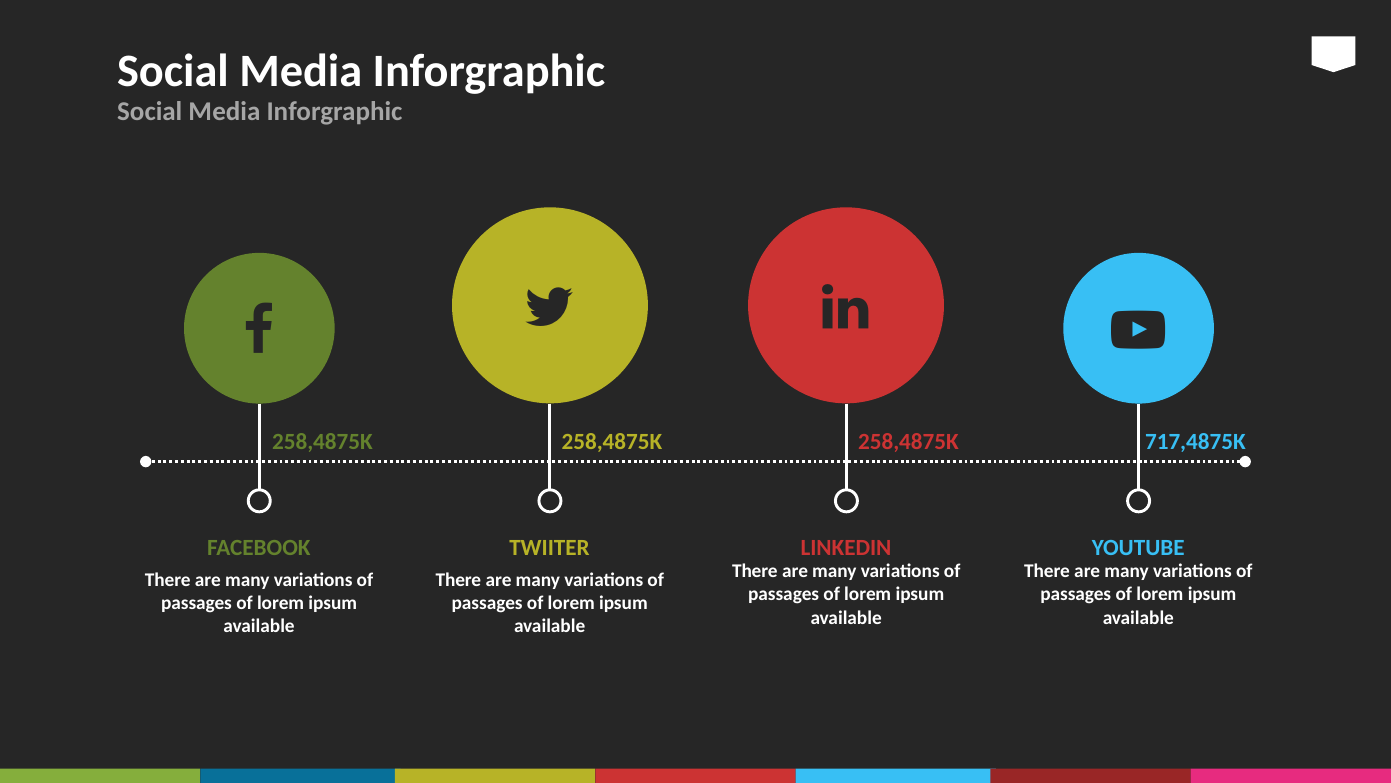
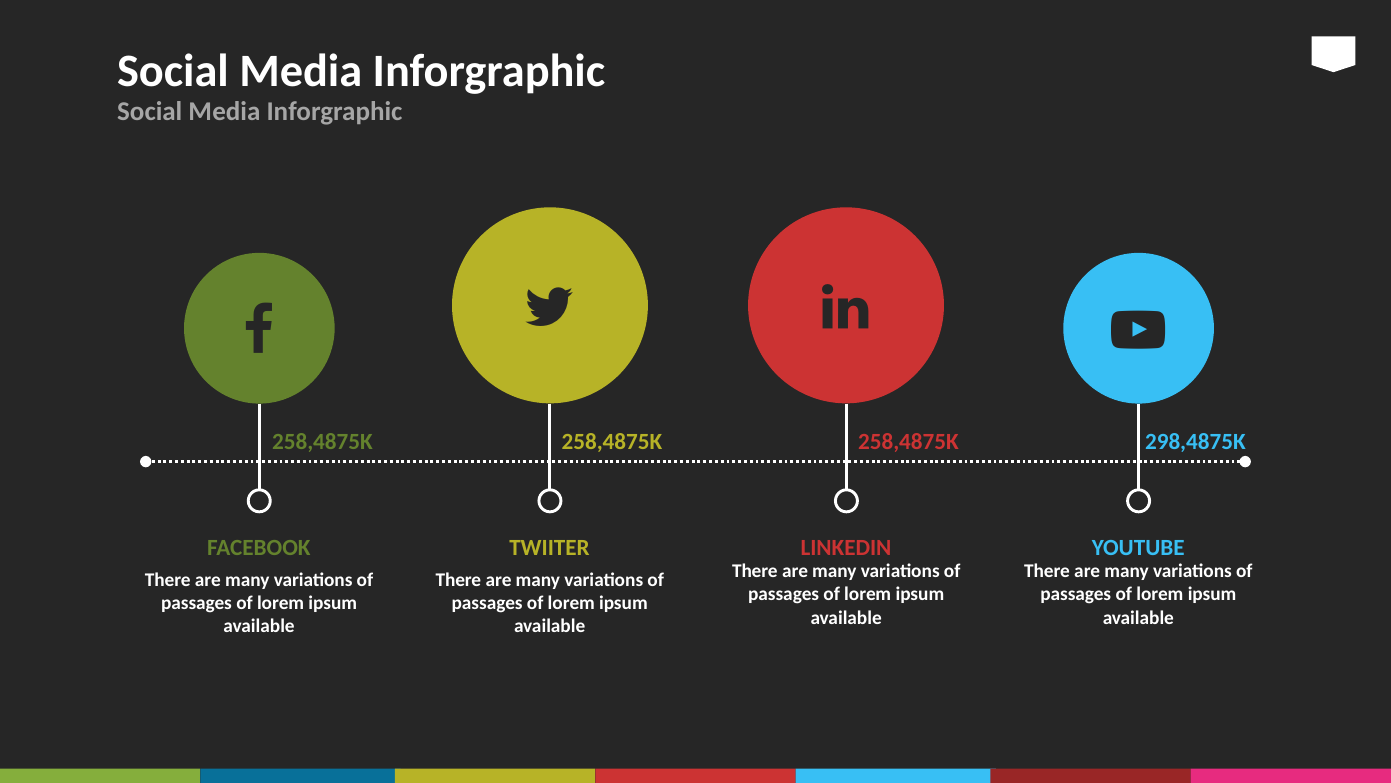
717,4875K: 717,4875K -> 298,4875K
